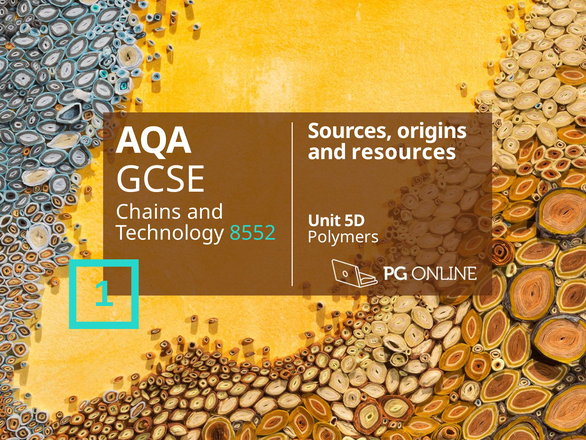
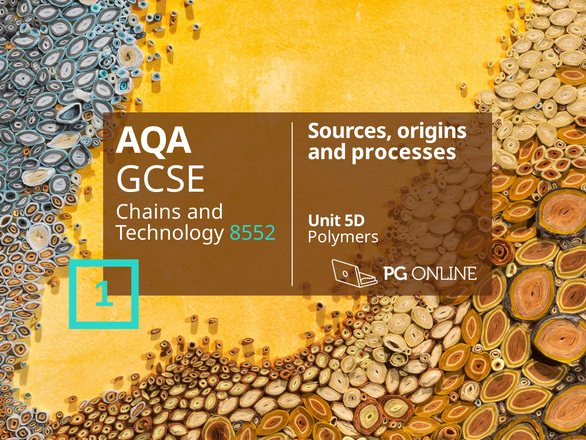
resources: resources -> processes
